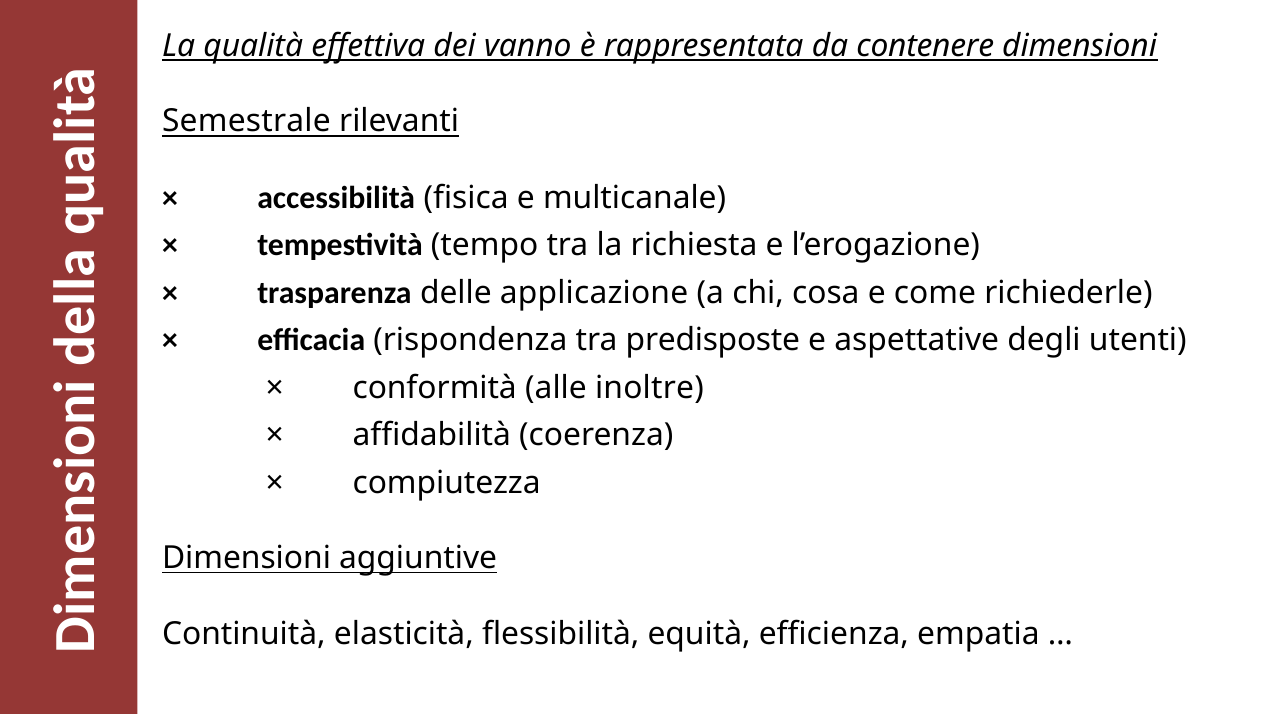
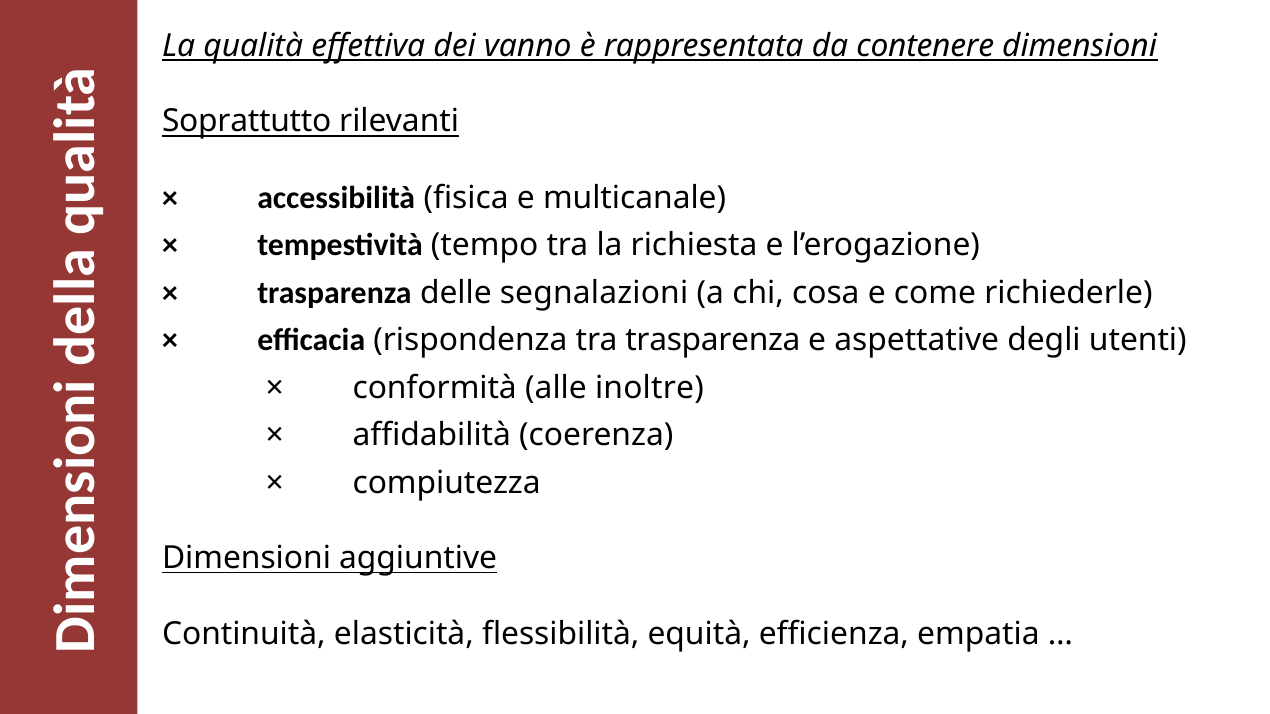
Semestrale: Semestrale -> Soprattutto
applicazione: applicazione -> segnalazioni
tra predisposte: predisposte -> trasparenza
